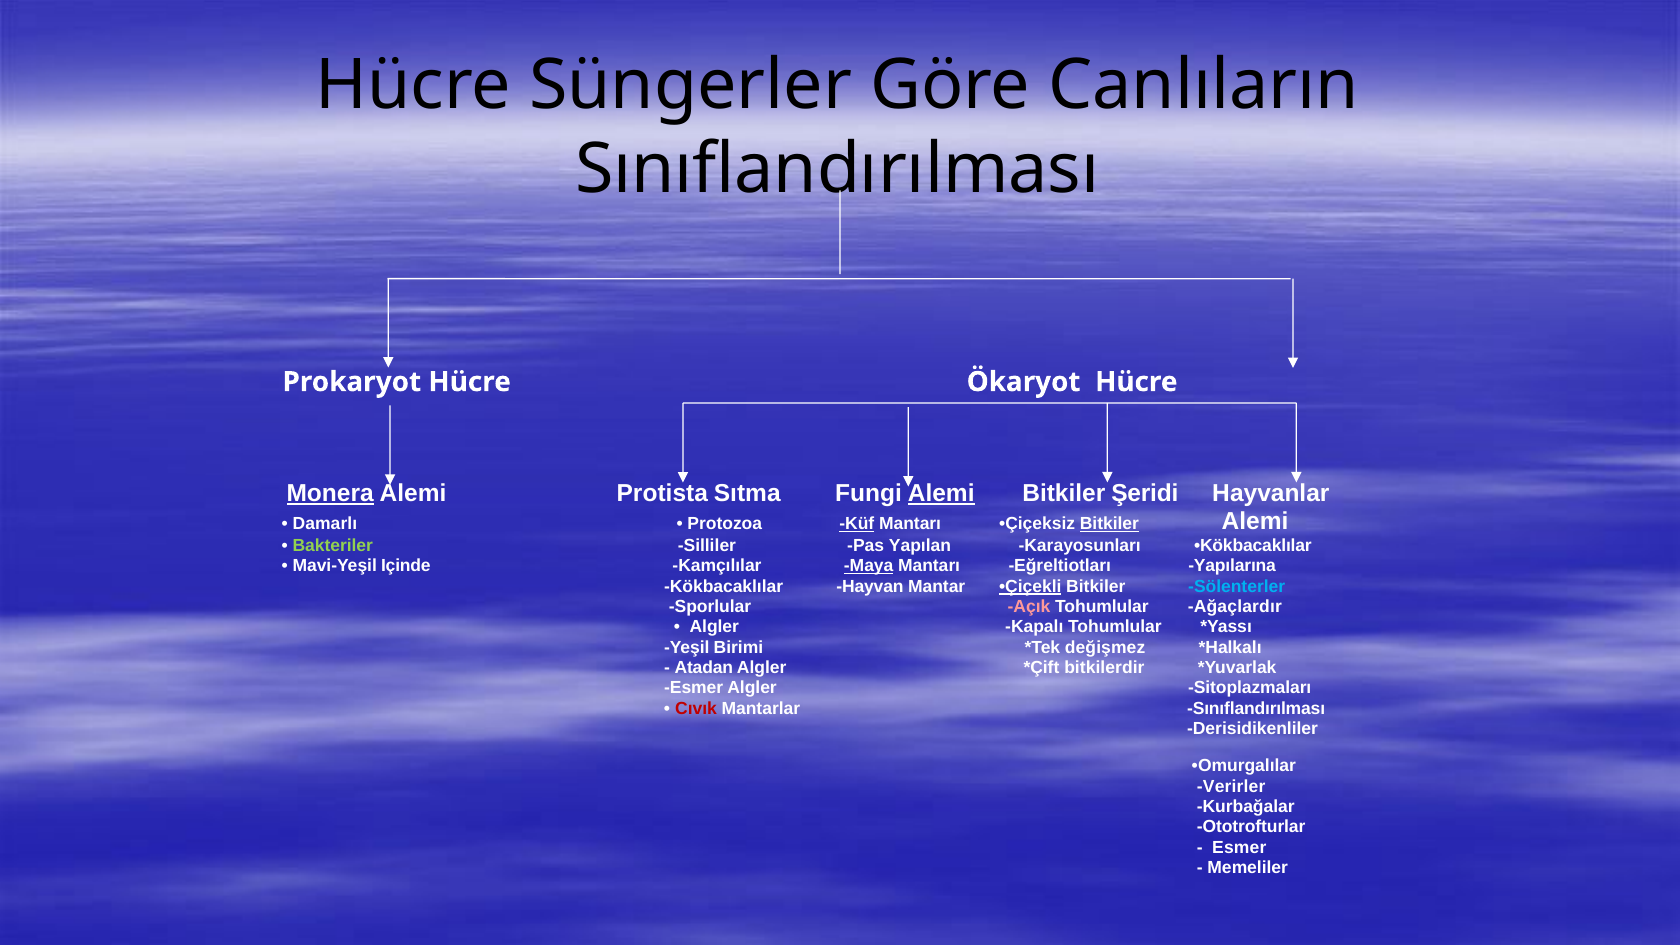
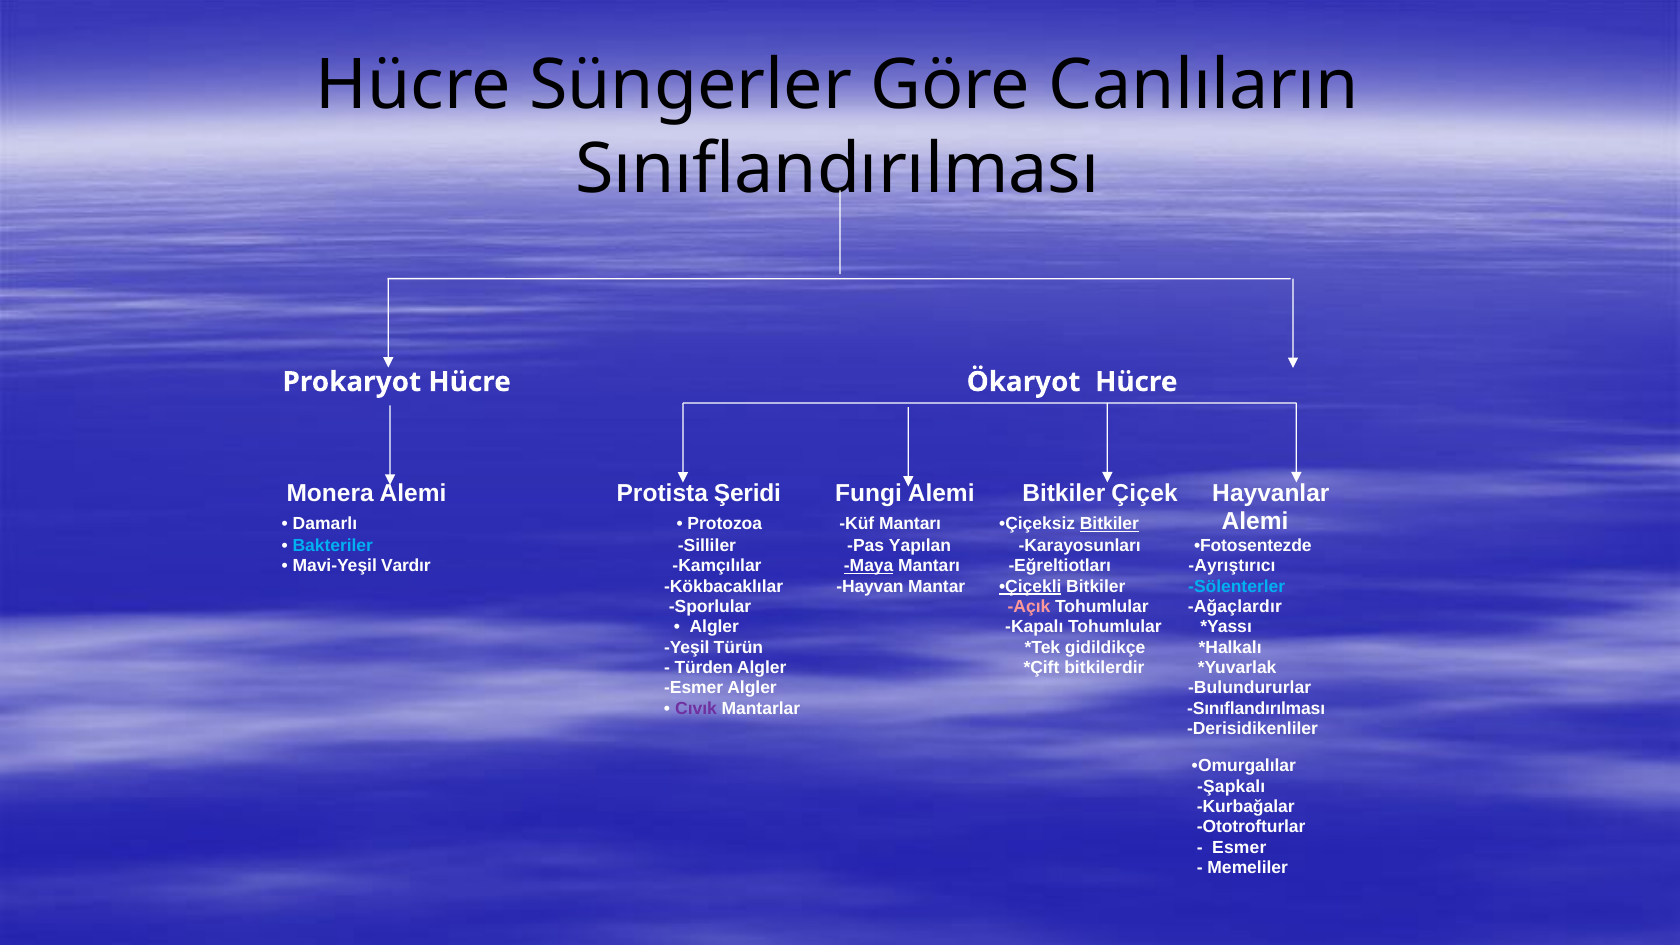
Monera underline: present -> none
Sıtma: Sıtma -> Şeridi
Alemi at (941, 493) underline: present -> none
Şeridi: Şeridi -> Çiçek
Küf underline: present -> none
Bakteriler colour: light green -> light blue
Karayosunları Kökbacaklılar: Kökbacaklılar -> Fotosentezde
Içinde: Içinde -> Vardır
Yapılarına: Yapılarına -> Ayrıştırıcı
Birimi: Birimi -> Türün
değişmez: değişmez -> gidildikçe
Atadan: Atadan -> Türden
Sitoplazmaları: Sitoplazmaları -> Bulundururlar
Cıvık colour: red -> purple
Verirler: Verirler -> Şapkalı
